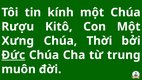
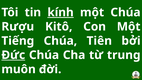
kính underline: none -> present
Xưng: Xưng -> Tiếng
Thời: Thời -> Tiên
